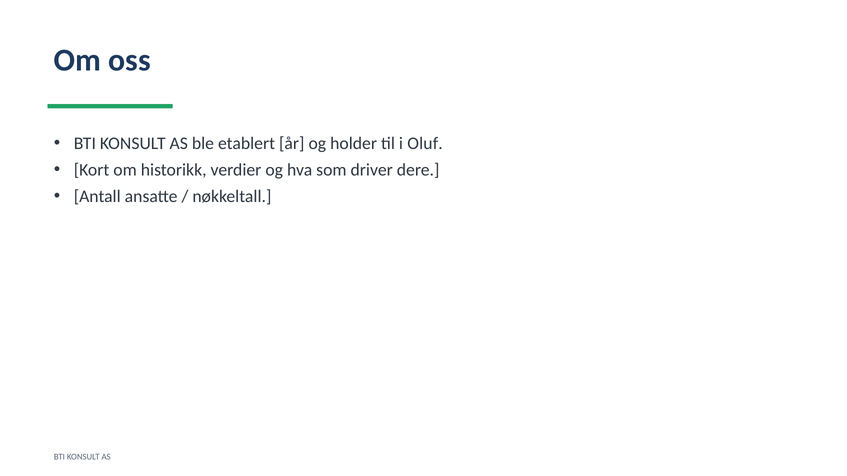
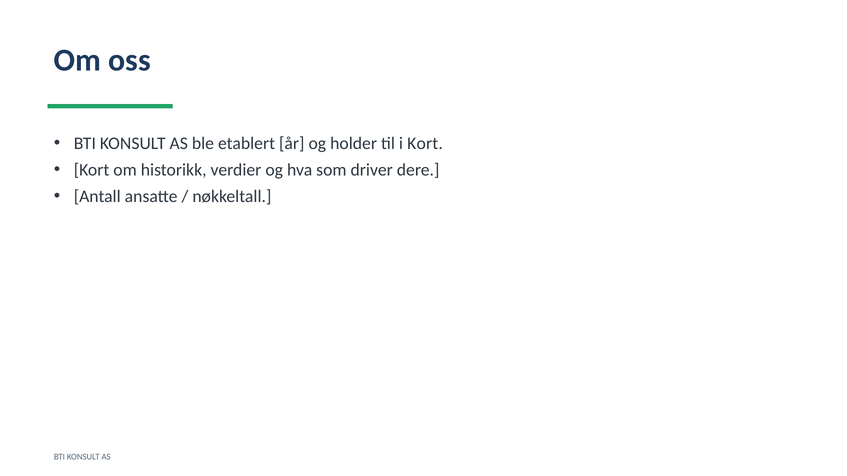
i Oluf: Oluf -> Kort
